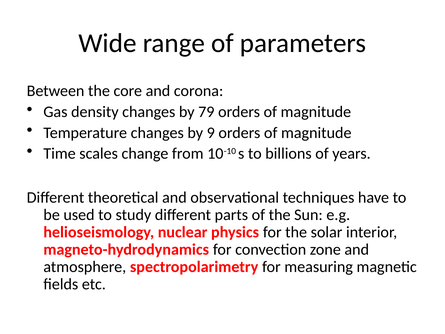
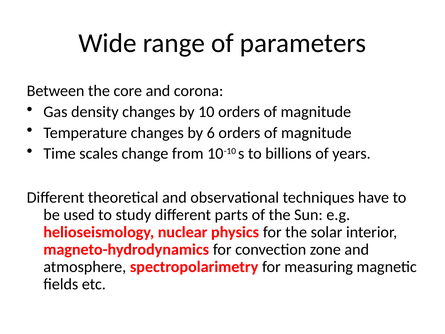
79: 79 -> 10
9: 9 -> 6
